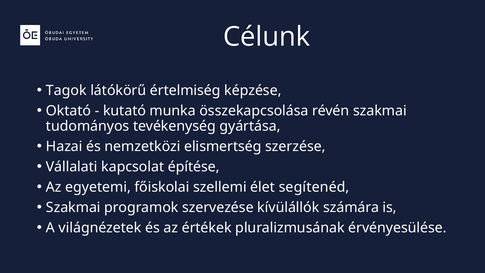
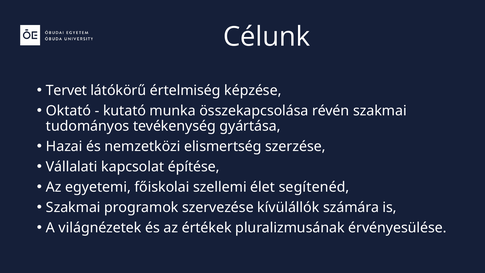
Tagok: Tagok -> Tervet
